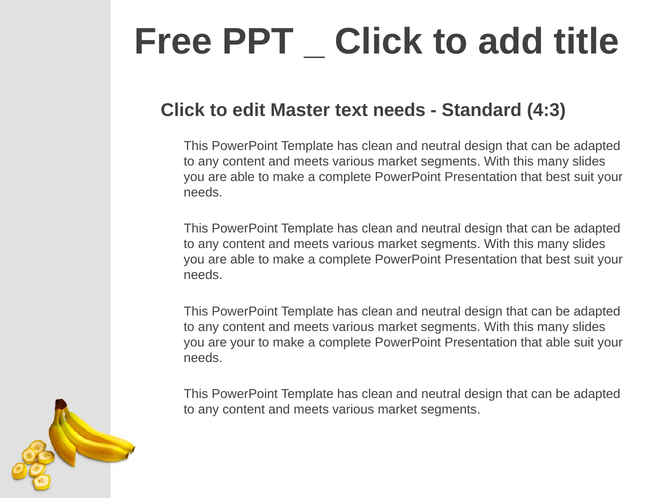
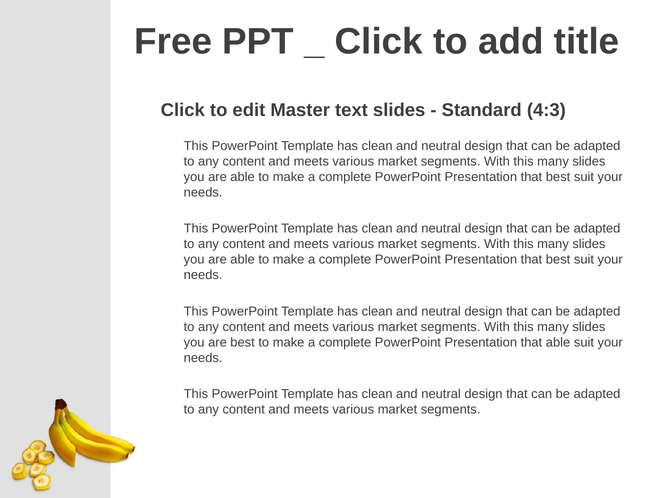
text needs: needs -> slides
are your: your -> best
